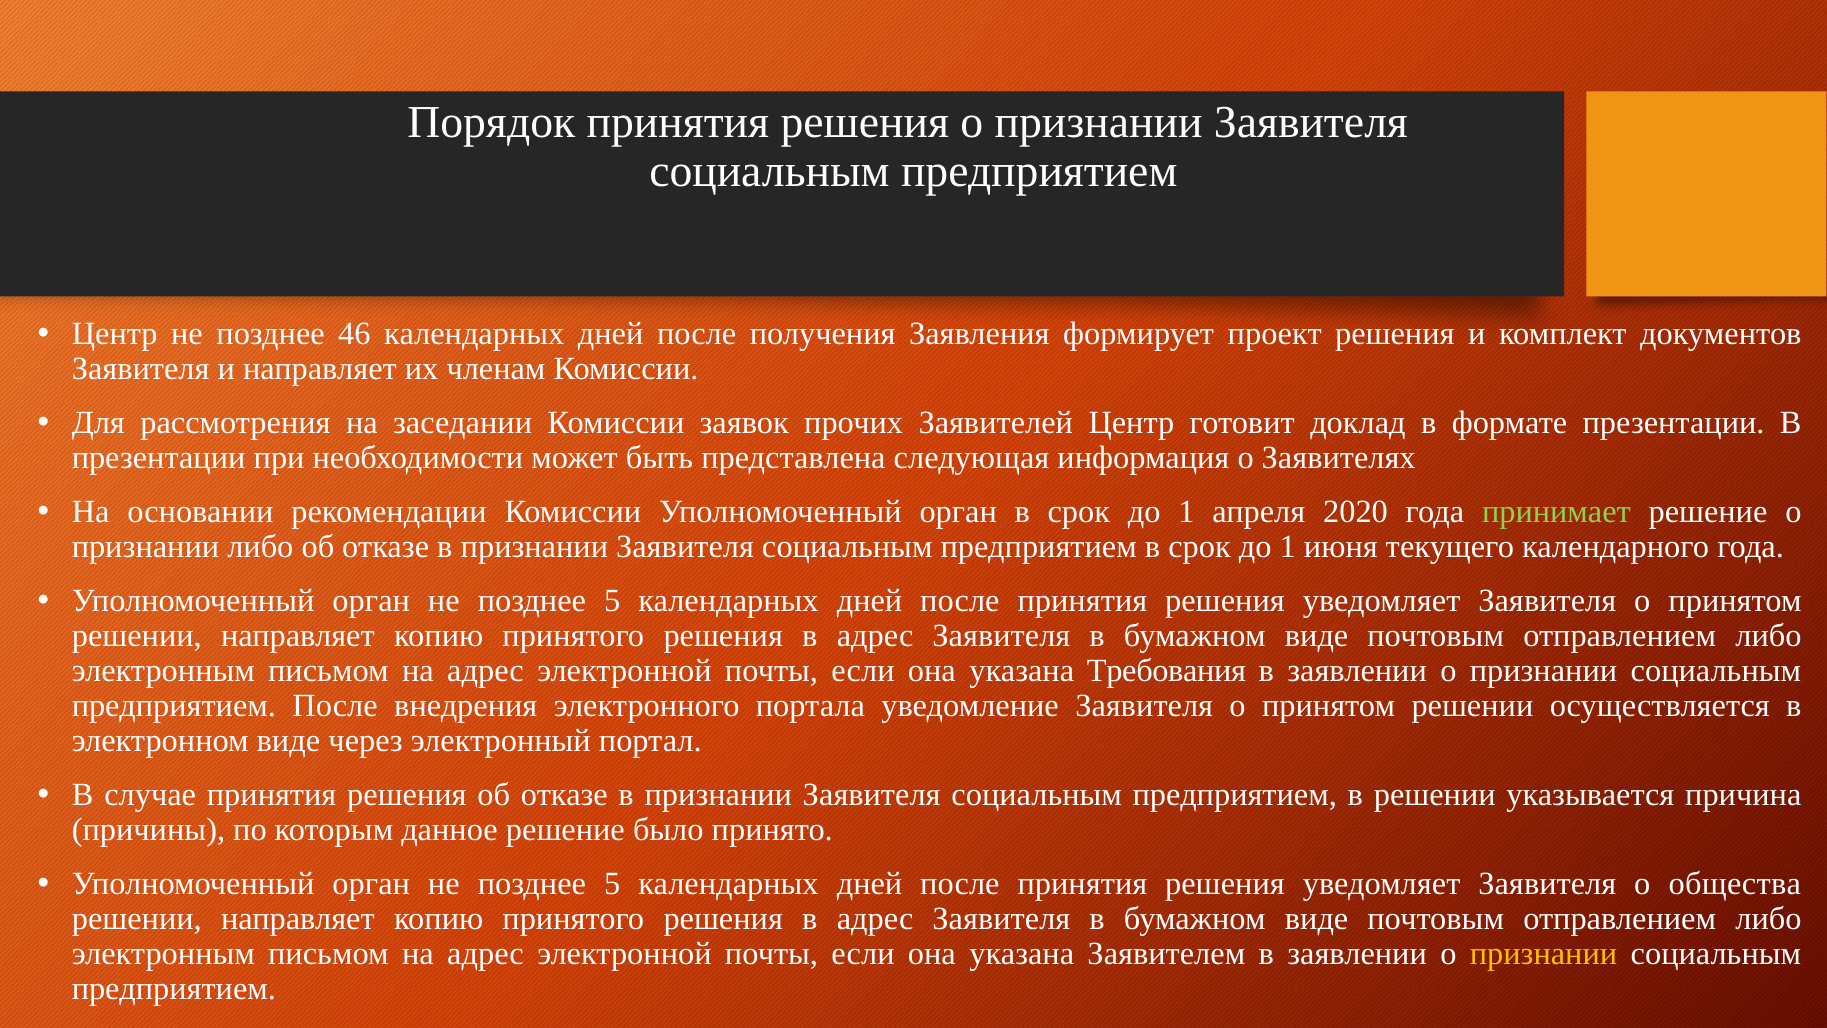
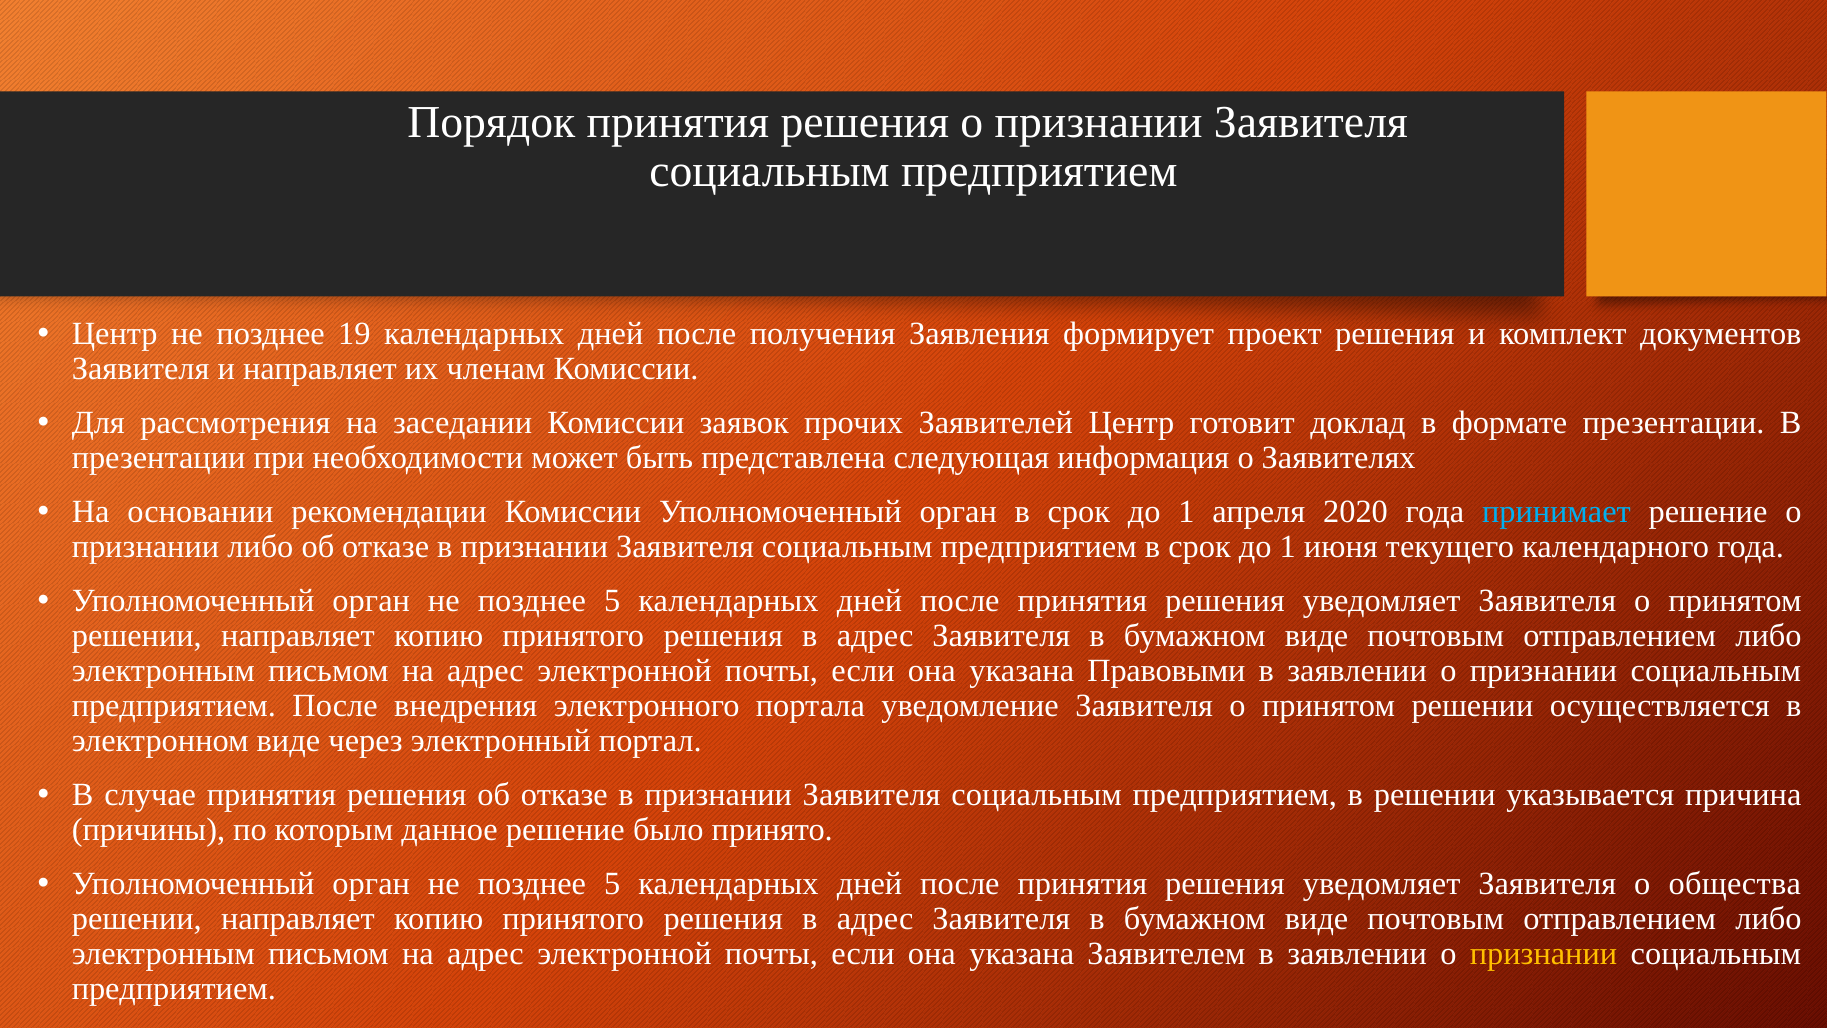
46: 46 -> 19
принимает colour: light green -> light blue
Требования: Требования -> Правовыми
